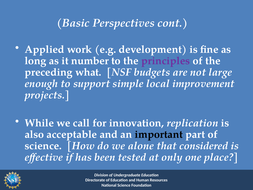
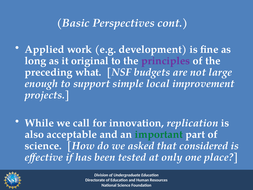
number: number -> original
important colour: black -> green
alone: alone -> asked
